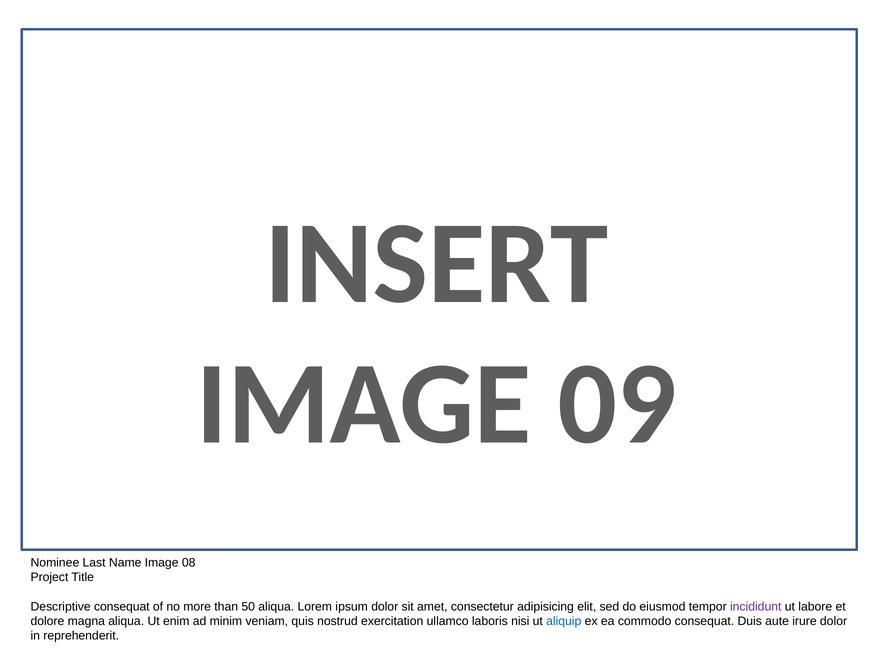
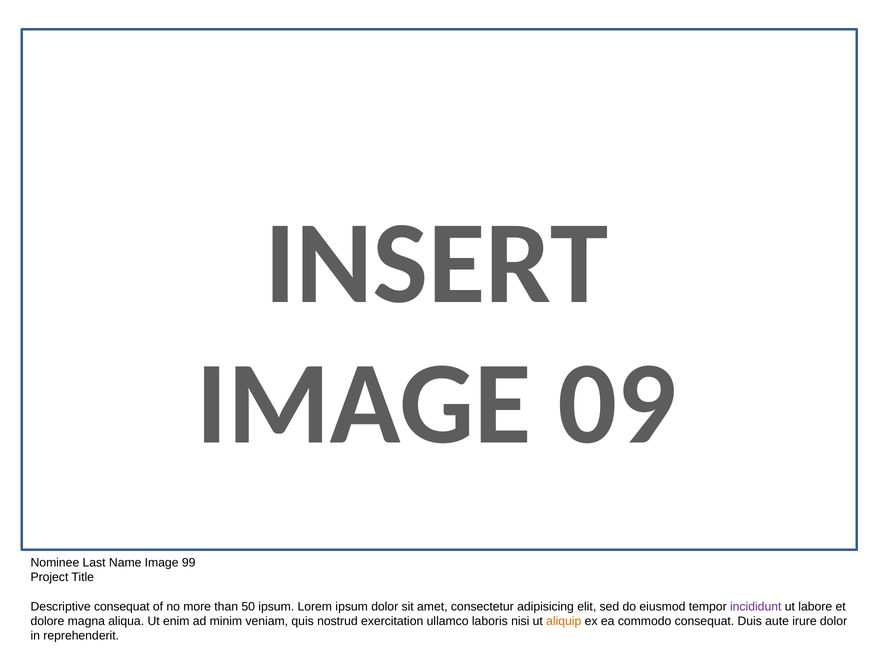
08: 08 -> 99
50 aliqua: aliqua -> ipsum
aliquip colour: blue -> orange
